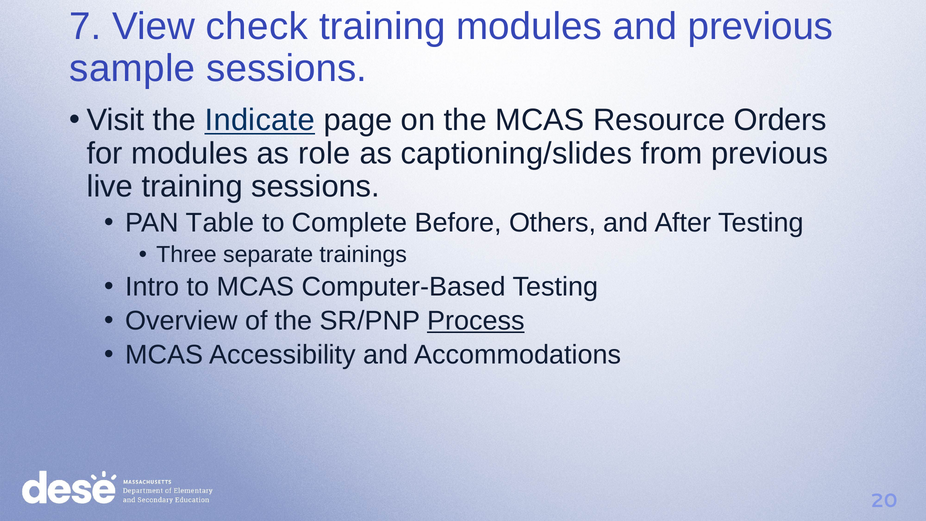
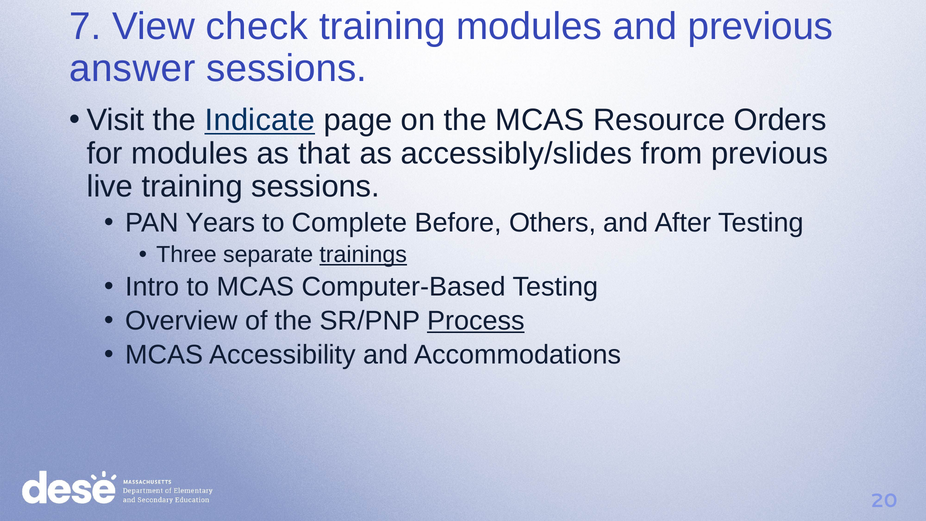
sample: sample -> answer
role: role -> that
captioning/slides: captioning/slides -> accessibly/slides
Table: Table -> Years
trainings underline: none -> present
